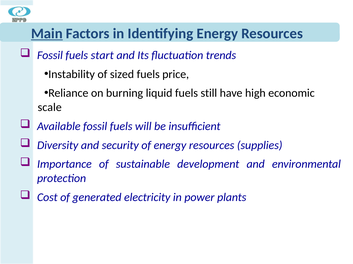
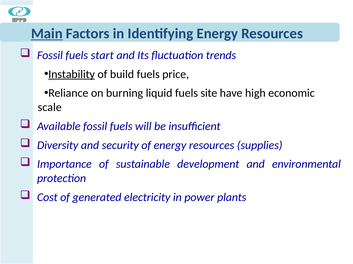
Instability underline: none -> present
sized: sized -> build
still: still -> site
